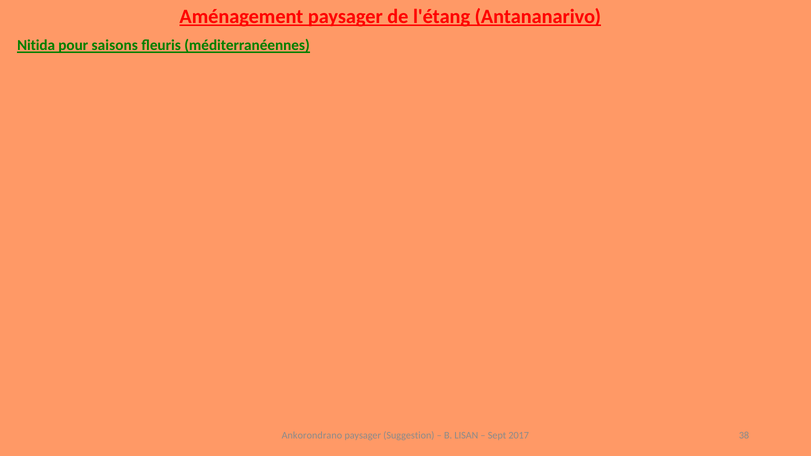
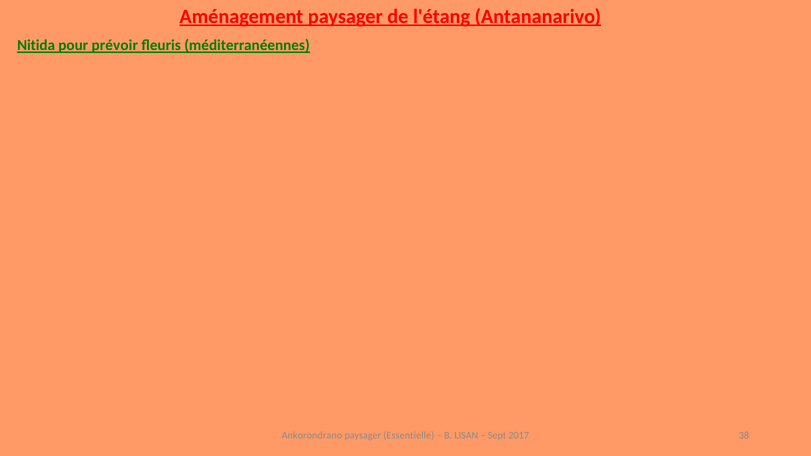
saisons: saisons -> prévoir
Suggestion: Suggestion -> Essentielle
